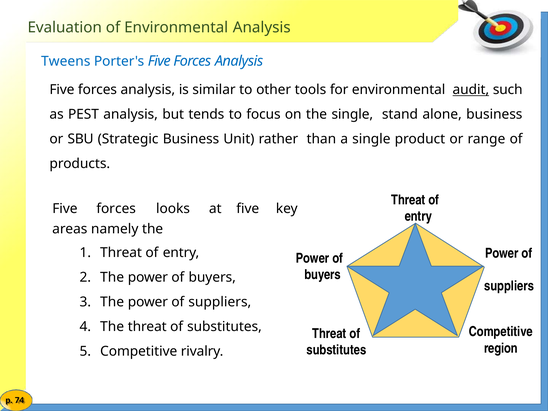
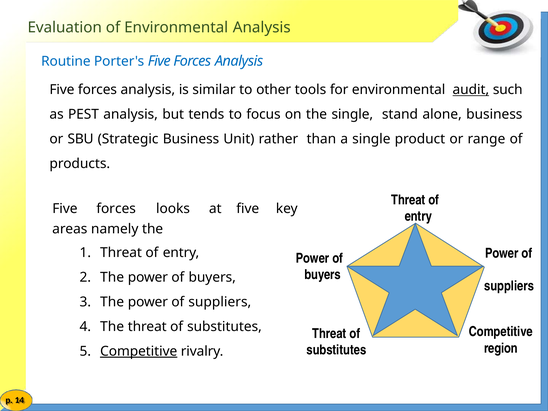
Tweens: Tweens -> Routine
Competitive at (139, 351) underline: none -> present
74: 74 -> 14
